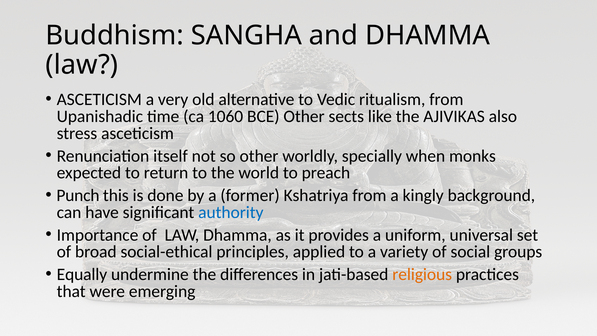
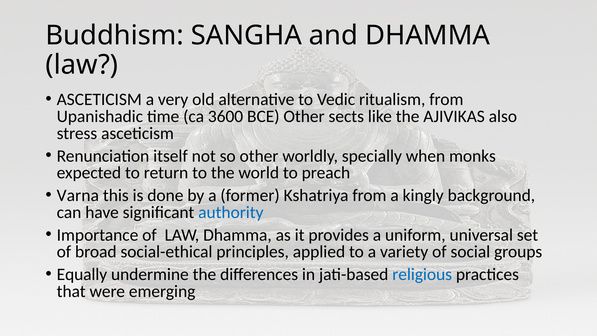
1060: 1060 -> 3600
Punch: Punch -> Varna
religious colour: orange -> blue
